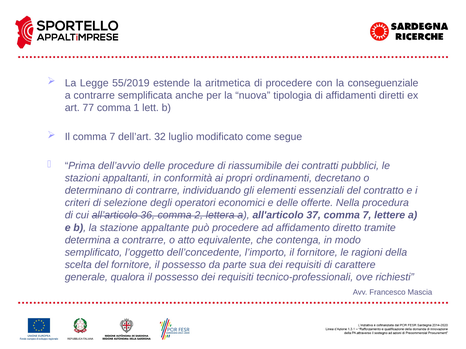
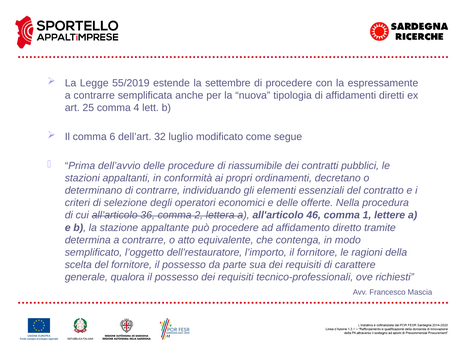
aritmetica: aritmetica -> settembre
conseguenziale: conseguenziale -> espressamente
77: 77 -> 25
1: 1 -> 4
Il comma 7: 7 -> 6
37: 37 -> 46
7 at (367, 216): 7 -> 1
dell’concedente: dell’concedente -> dell’restauratore
